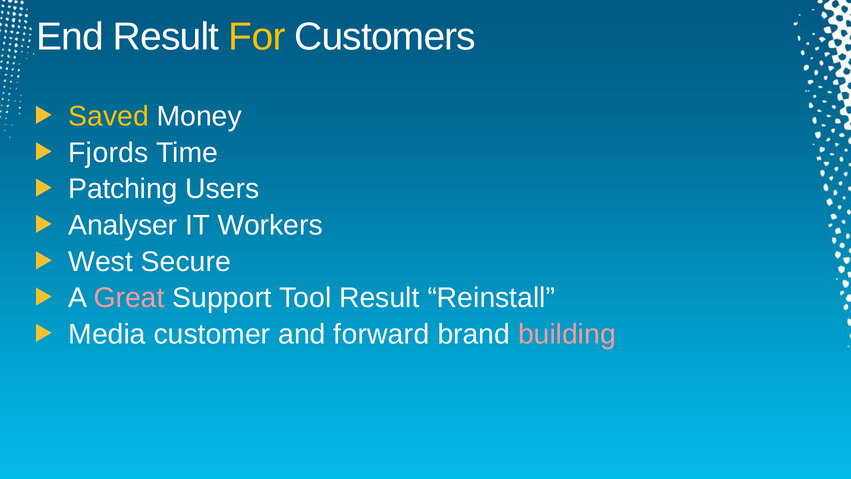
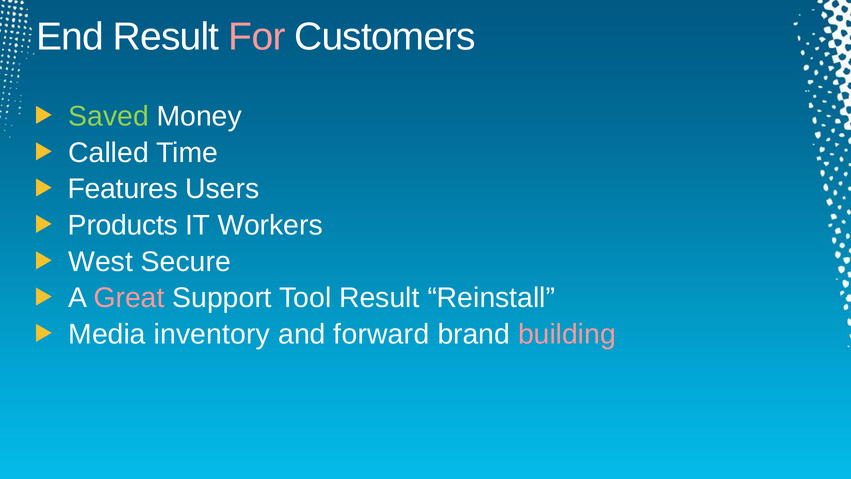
For colour: yellow -> pink
Saved colour: yellow -> light green
Fjords: Fjords -> Called
Patching: Patching -> Features
Analyser: Analyser -> Products
customer: customer -> inventory
